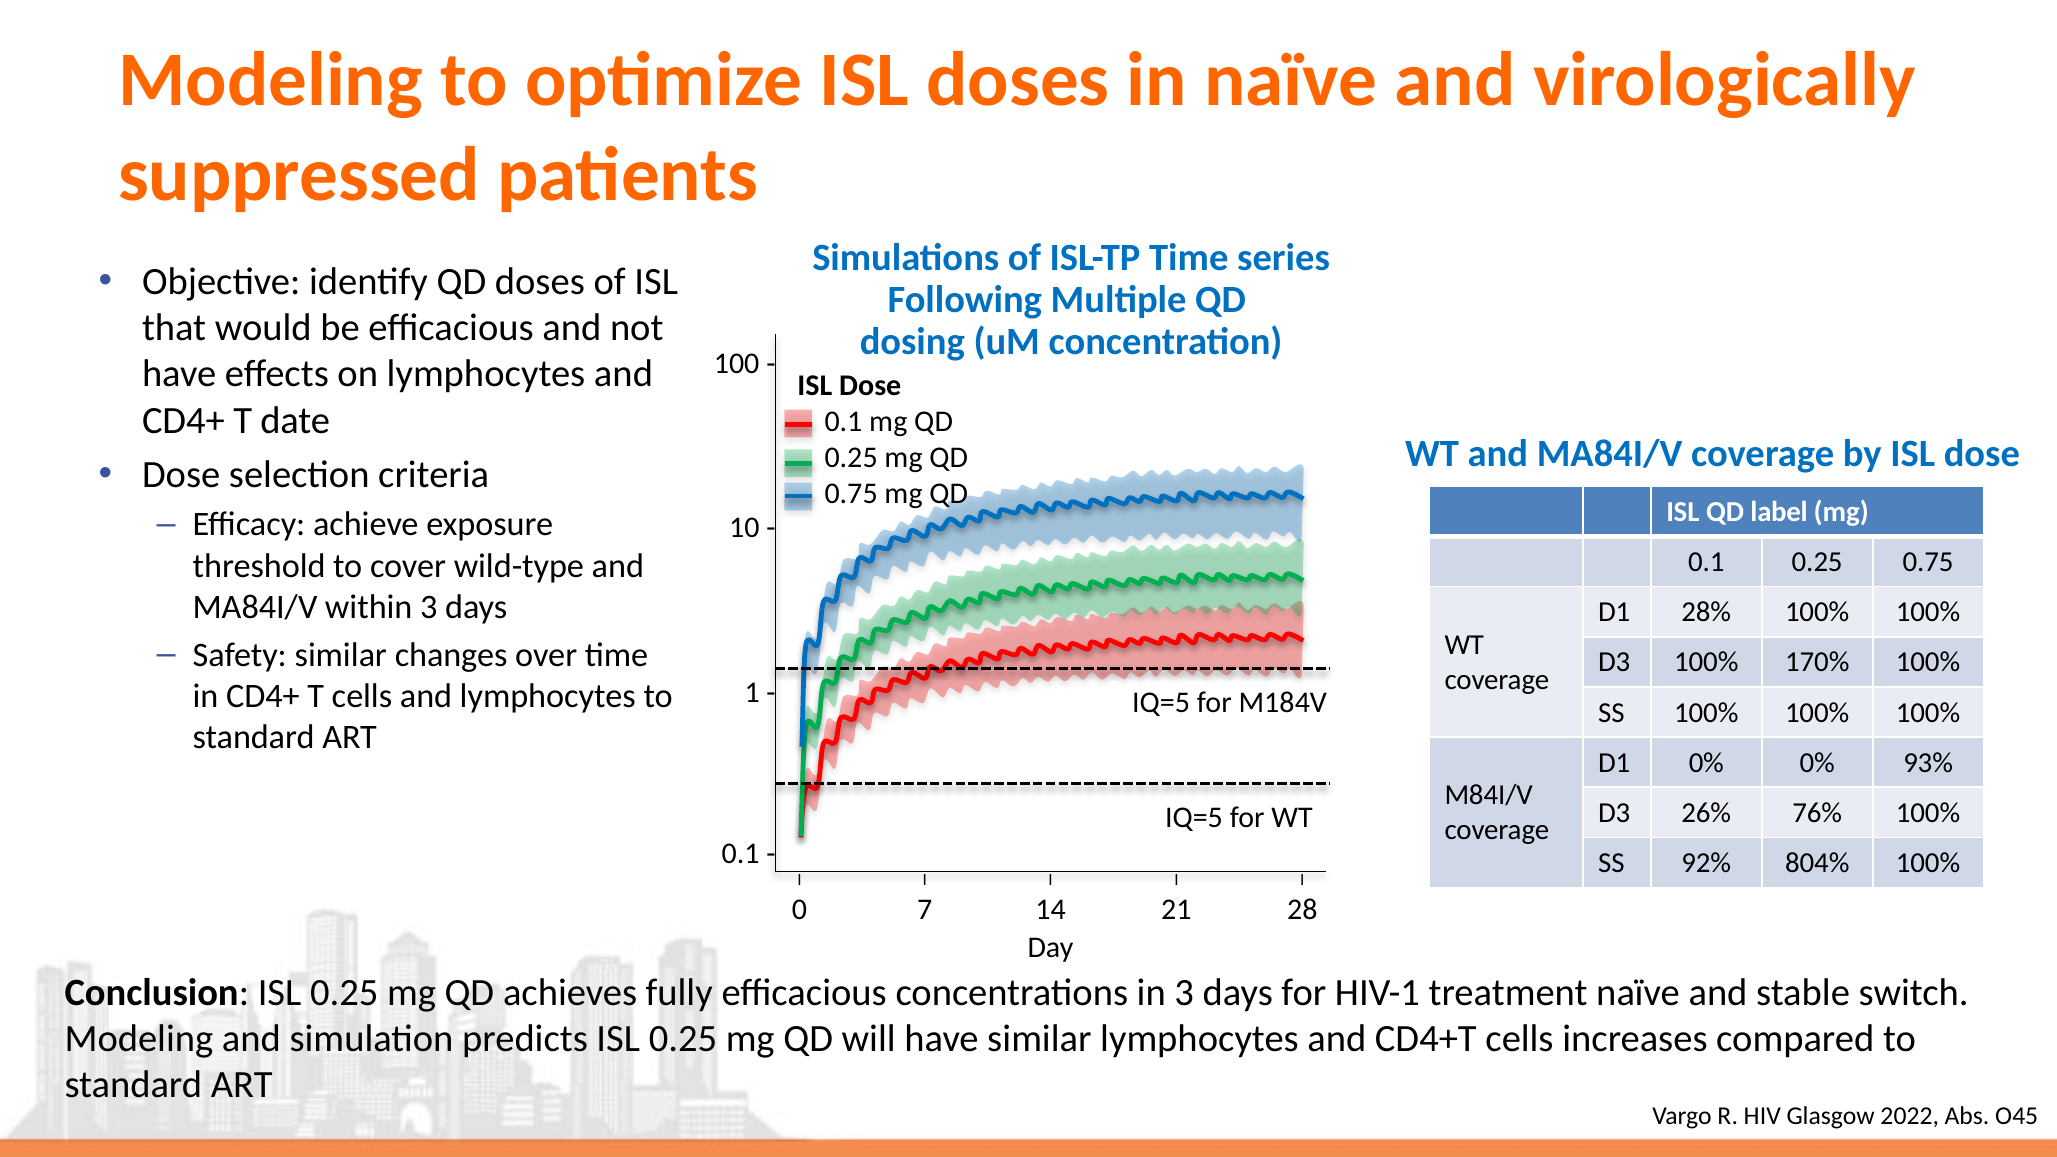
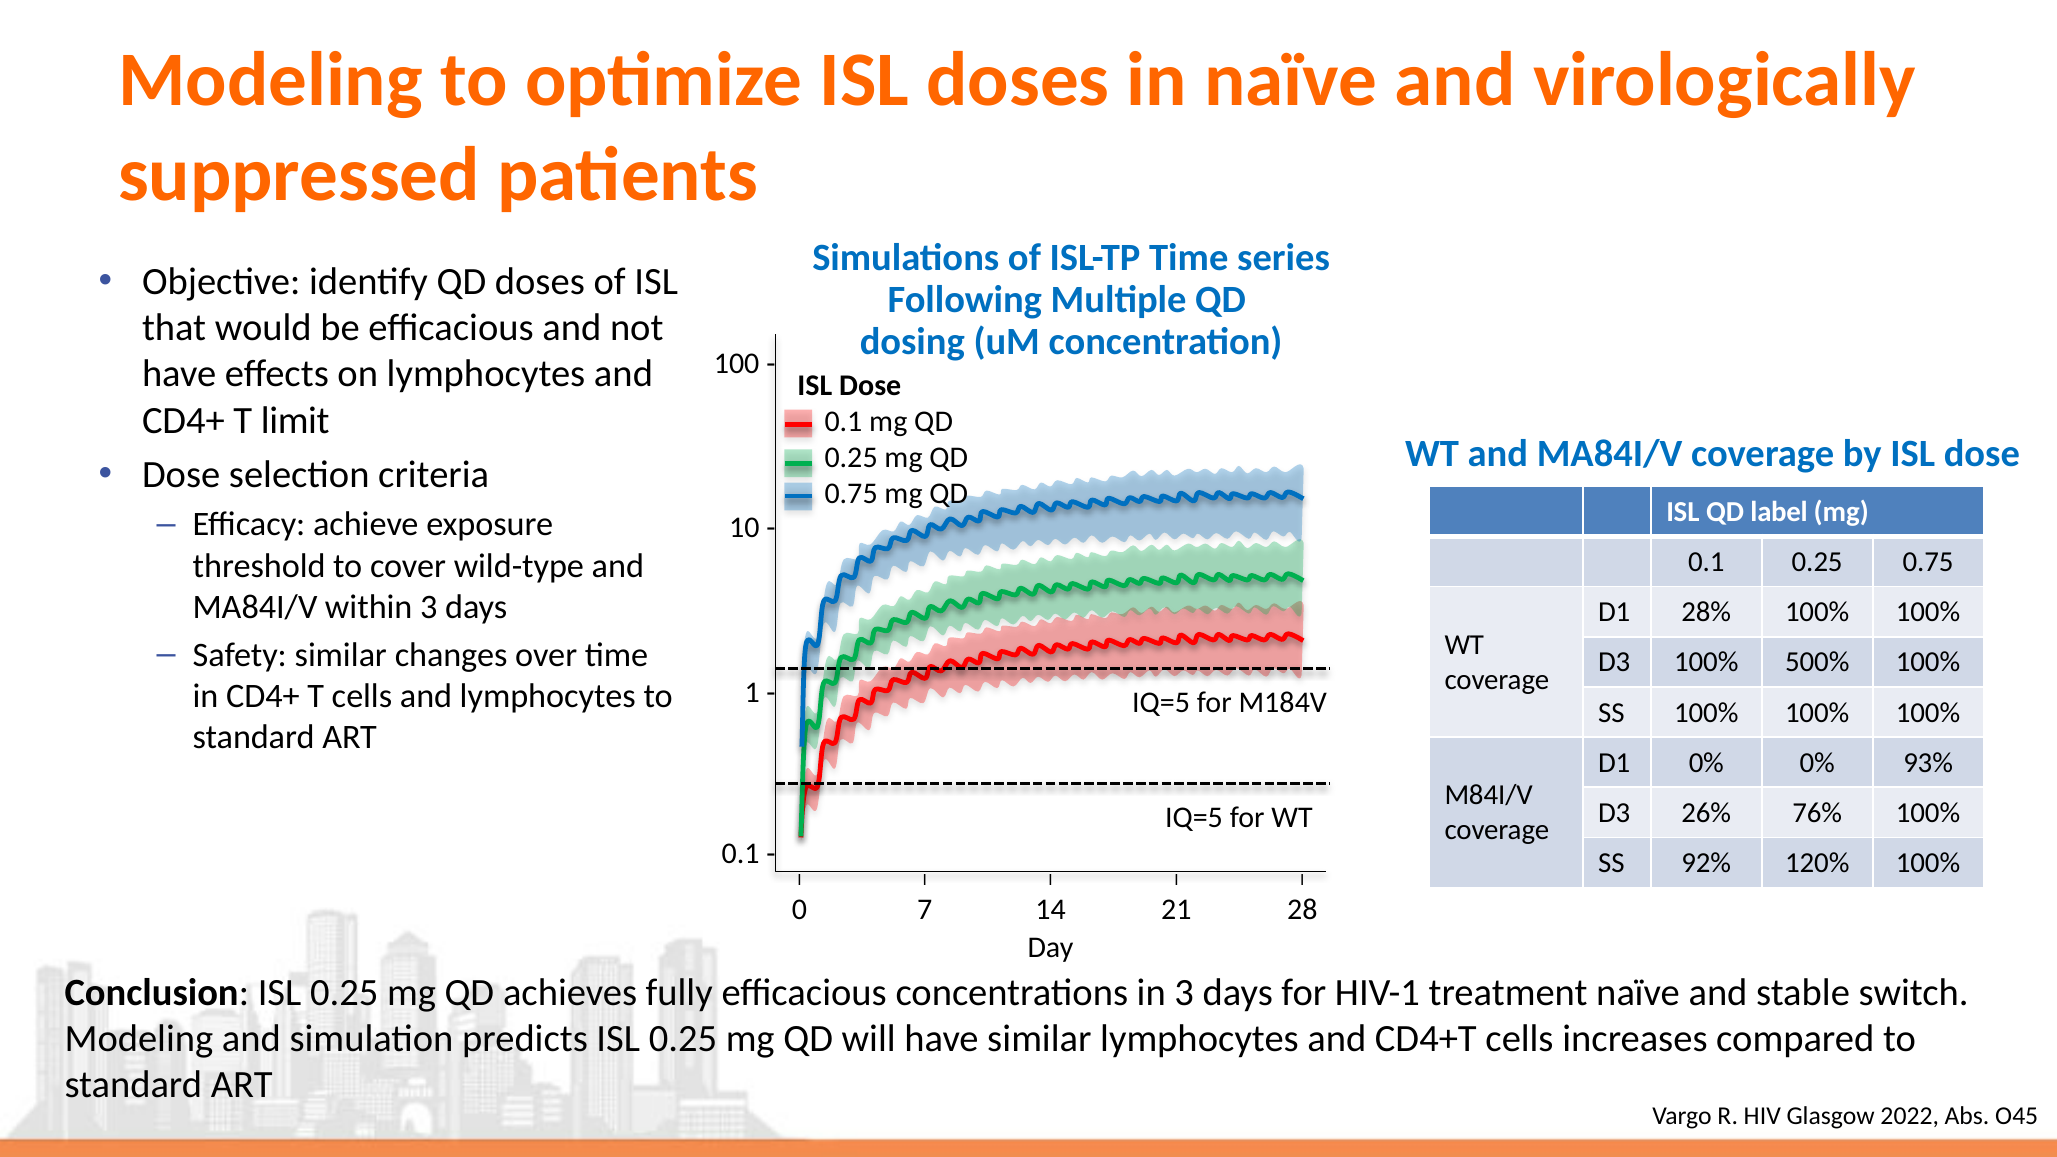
date: date -> limit
170%: 170% -> 500%
804%: 804% -> 120%
